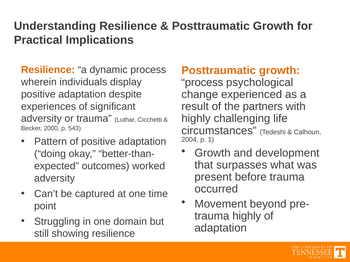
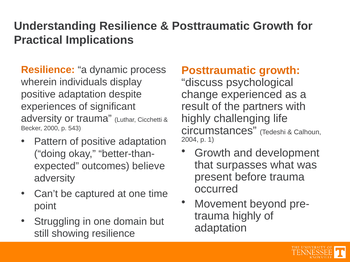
process at (202, 83): process -> discuss
worked: worked -> believe
